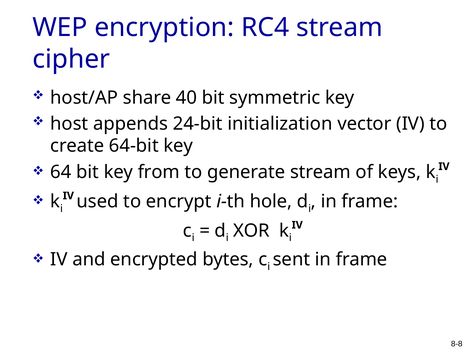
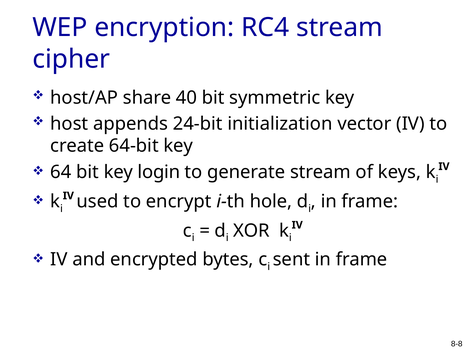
from: from -> login
